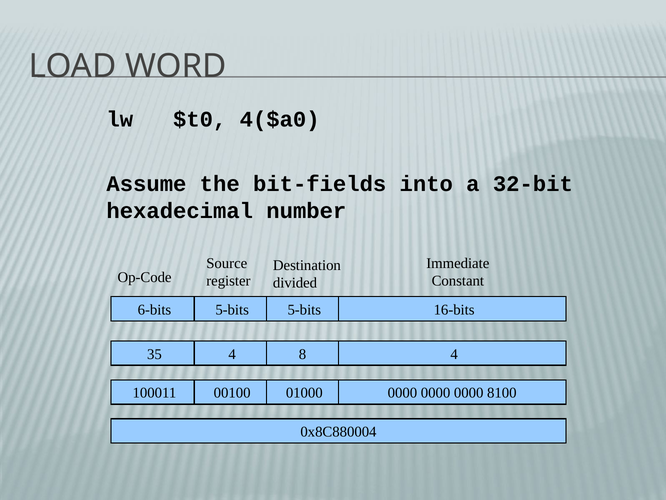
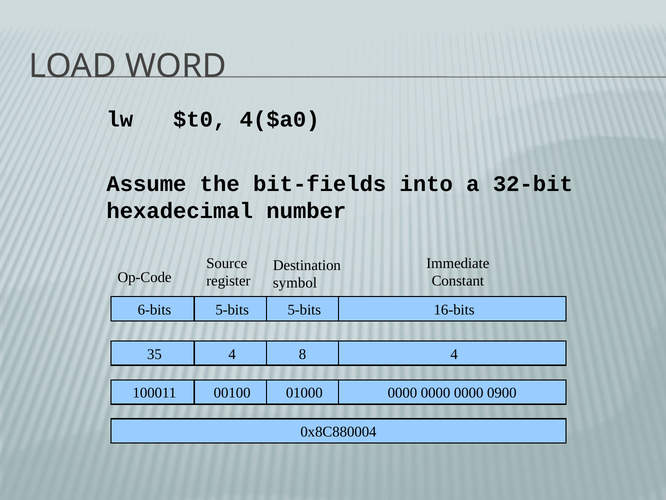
divided: divided -> symbol
8100: 8100 -> 0900
